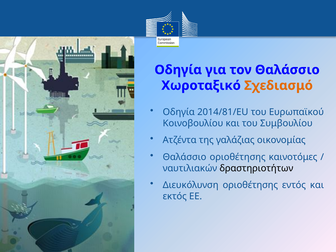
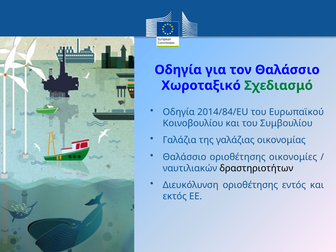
Σχεδιασμό colour: orange -> green
2014/81/EU: 2014/81/EU -> 2014/84/EU
Ατζέντα: Ατζέντα -> Γαλάζια
καινοτόμες: καινοτόμες -> οικονομίες
